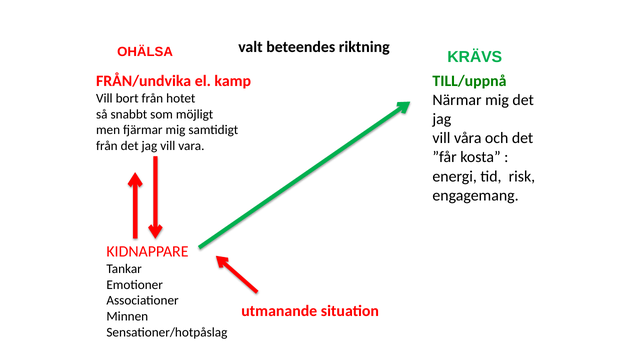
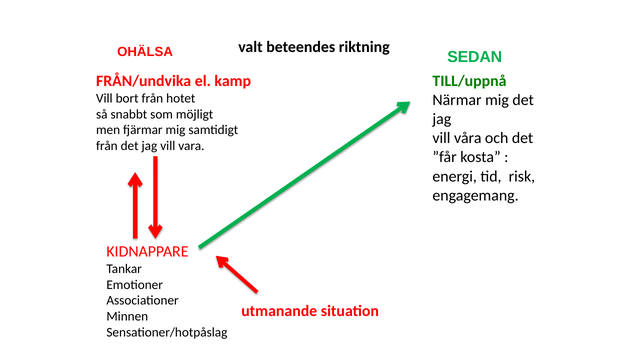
KRÄVS: KRÄVS -> SEDAN
